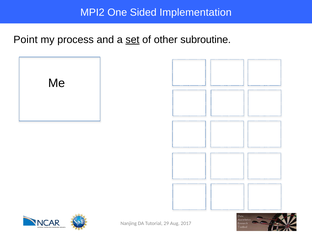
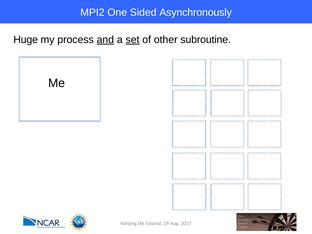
Implementation: Implementation -> Asynchronously
Point: Point -> Huge
and underline: none -> present
